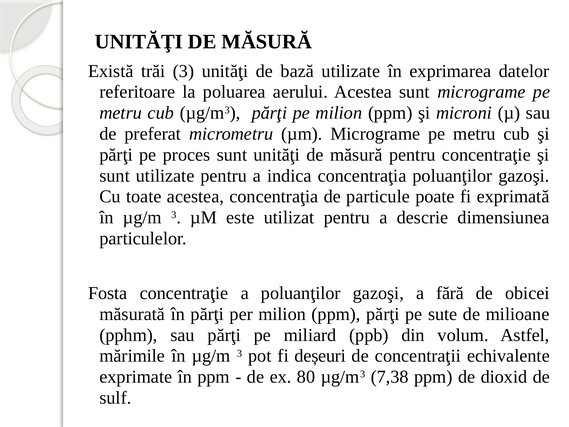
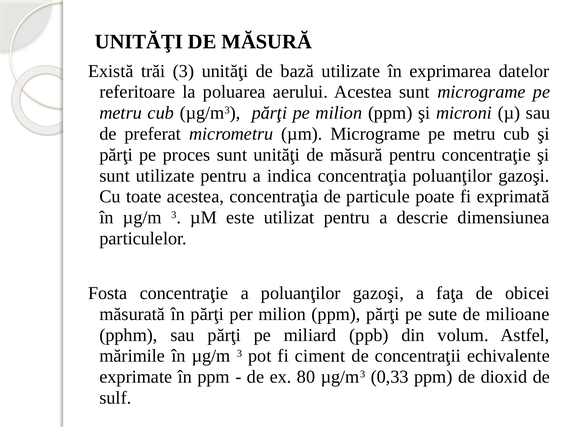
fără: fără -> faţa
deșeuri: deșeuri -> ciment
7,38: 7,38 -> 0,33
